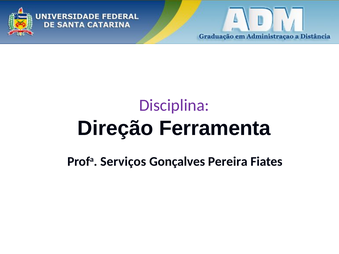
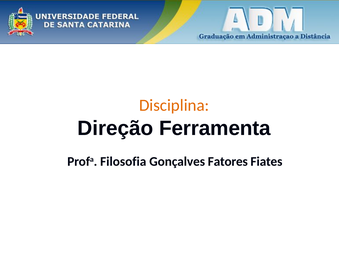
Disciplina colour: purple -> orange
Serviços: Serviços -> Filosofia
Pereira: Pereira -> Fatores
